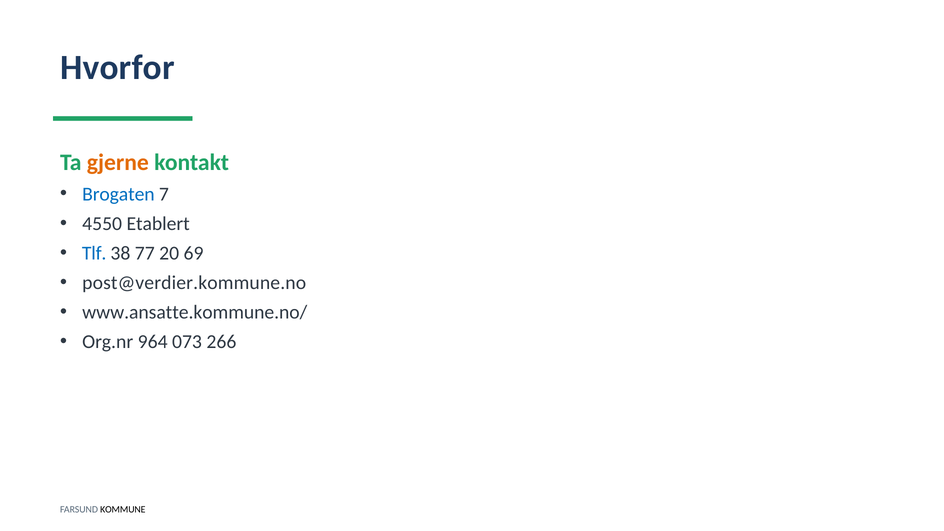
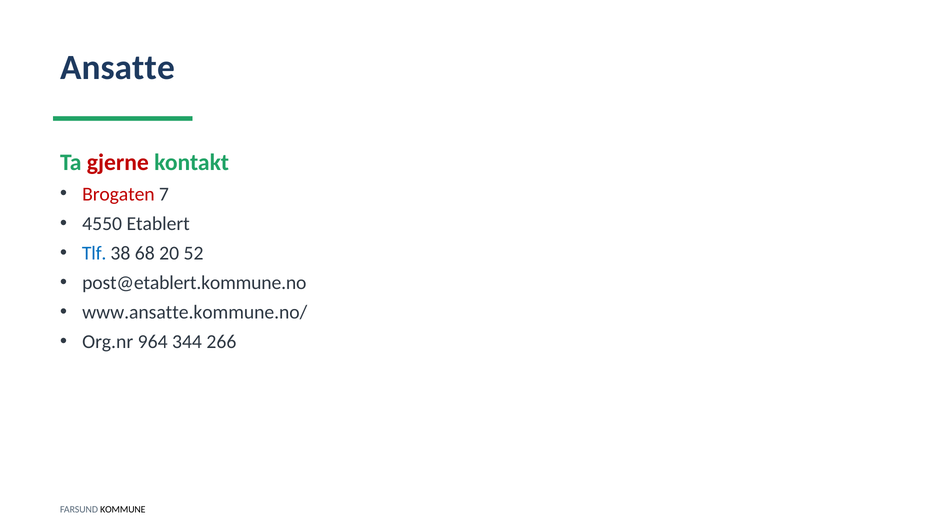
Hvorfor: Hvorfor -> Ansatte
gjerne colour: orange -> red
Brogaten colour: blue -> red
77: 77 -> 68
69: 69 -> 52
post@verdier.kommune.no: post@verdier.kommune.no -> post@etablert.kommune.no
073: 073 -> 344
